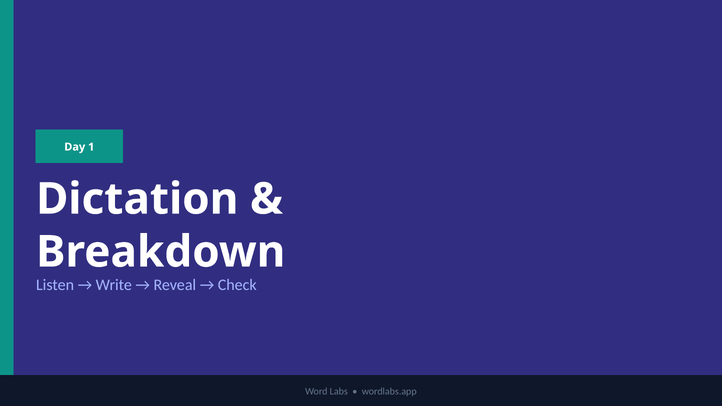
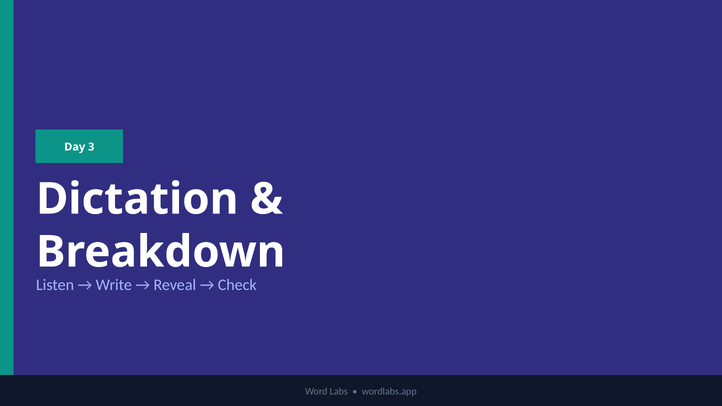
1: 1 -> 3
